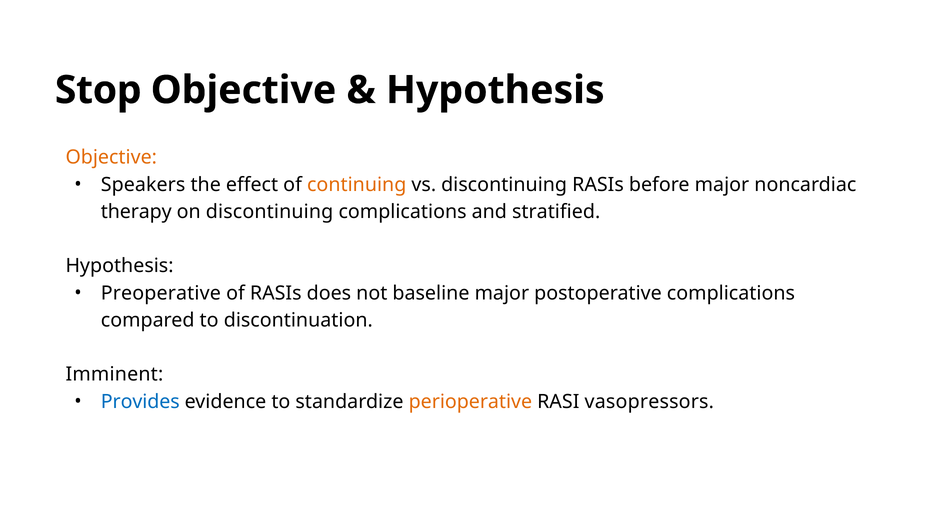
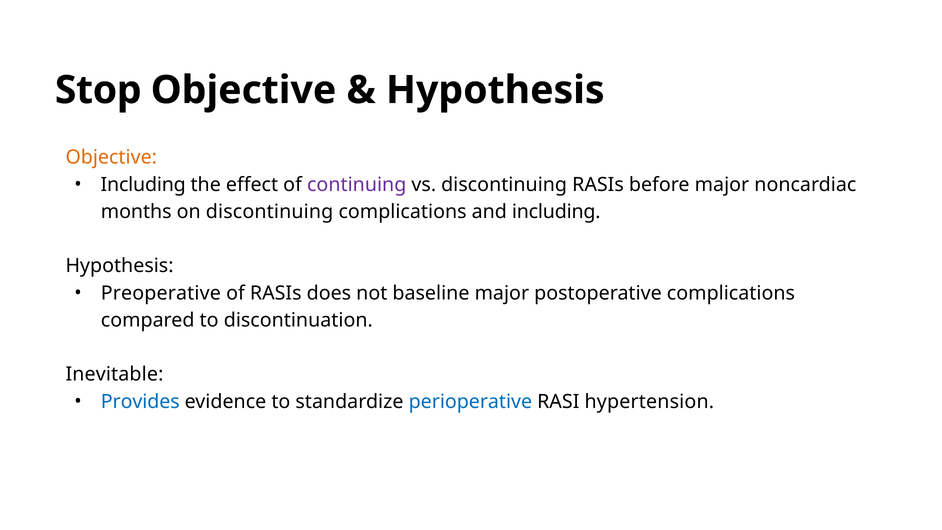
Speakers at (143, 185): Speakers -> Including
continuing colour: orange -> purple
therapy: therapy -> months
and stratified: stratified -> including
Imminent: Imminent -> Inevitable
perioperative colour: orange -> blue
vasopressors: vasopressors -> hypertension
